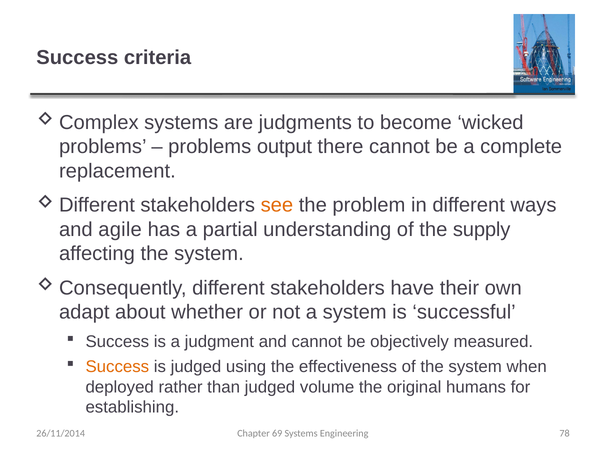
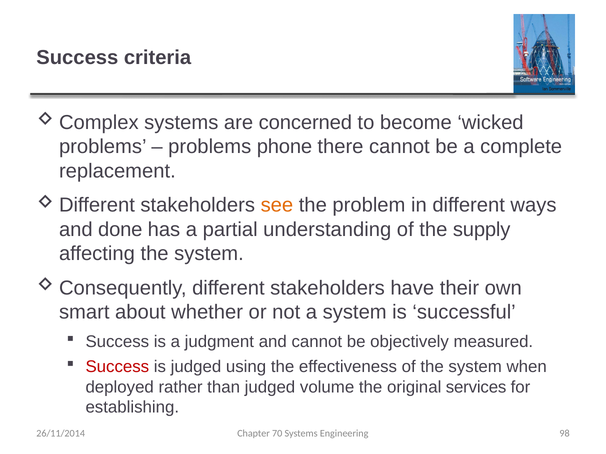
judgments: judgments -> concerned
output: output -> phone
agile: agile -> done
adapt: adapt -> smart
Success at (117, 367) colour: orange -> red
humans: humans -> services
69: 69 -> 70
78: 78 -> 98
